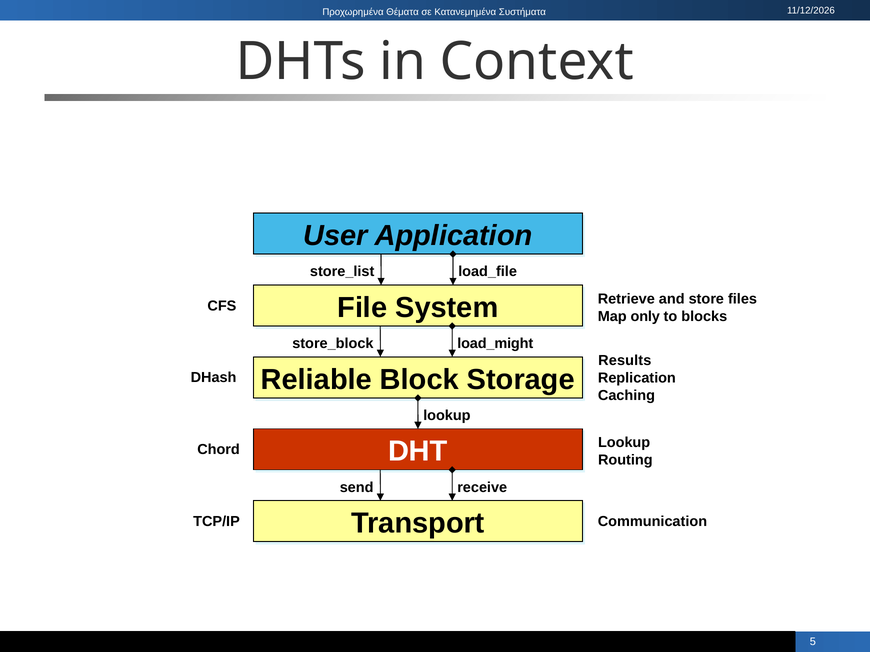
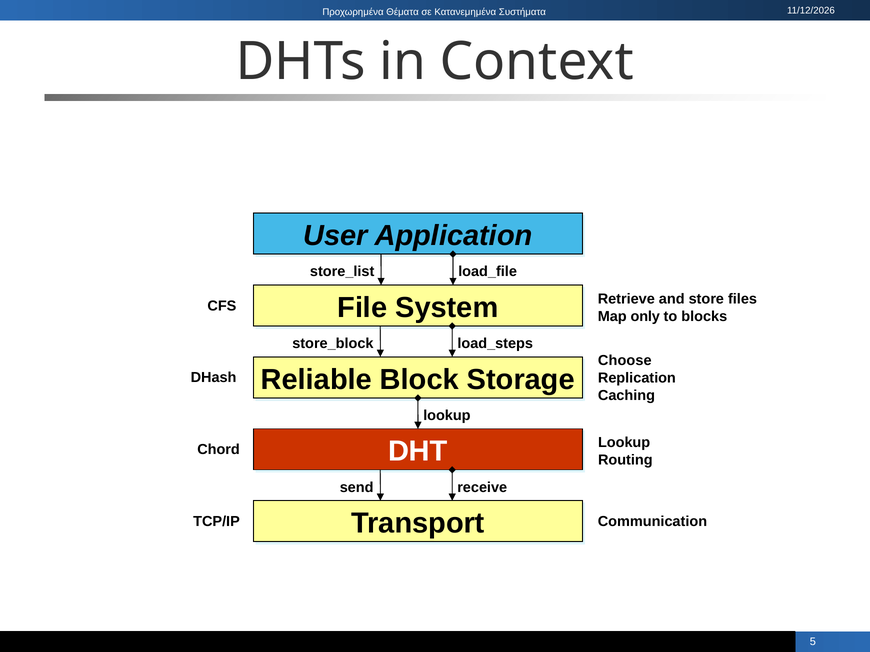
load_might: load_might -> load_steps
Results: Results -> Choose
